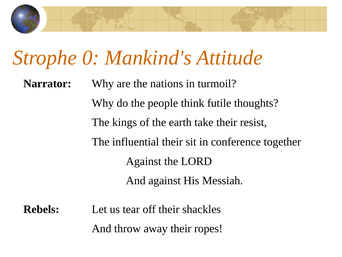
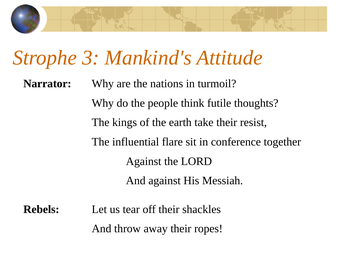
0: 0 -> 3
influential their: their -> flare
